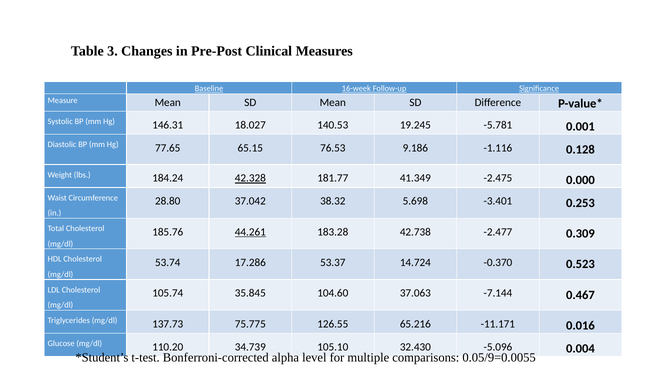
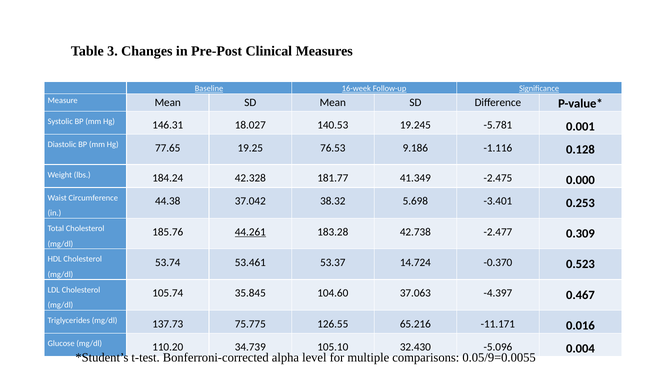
65.15: 65.15 -> 19.25
42.328 underline: present -> none
28.80: 28.80 -> 44.38
17.286: 17.286 -> 53.461
-7.144: -7.144 -> -4.397
